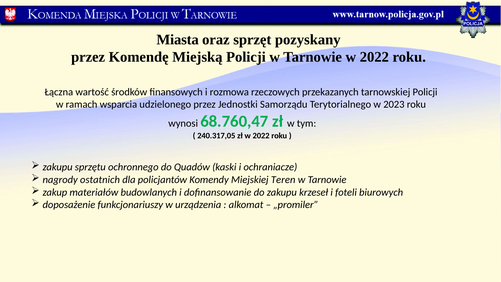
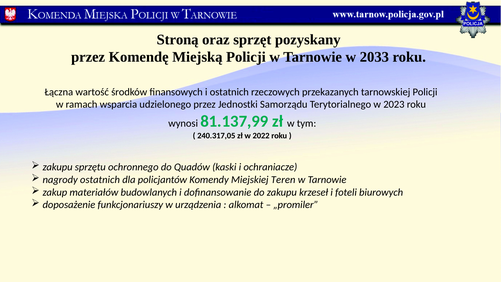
Miasta: Miasta -> Stroną
Tarnowie w 2022: 2022 -> 2033
i rozmowa: rozmowa -> ostatnich
68.760,47: 68.760,47 -> 81.137,99
